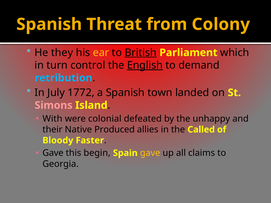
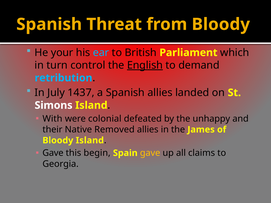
from Colony: Colony -> Bloody
they: they -> your
ear colour: yellow -> light blue
British underline: present -> none
1772: 1772 -> 1437
Spanish town: town -> allies
Simons colour: pink -> white
Produced: Produced -> Removed
Called: Called -> James
Bloody Faster: Faster -> Island
